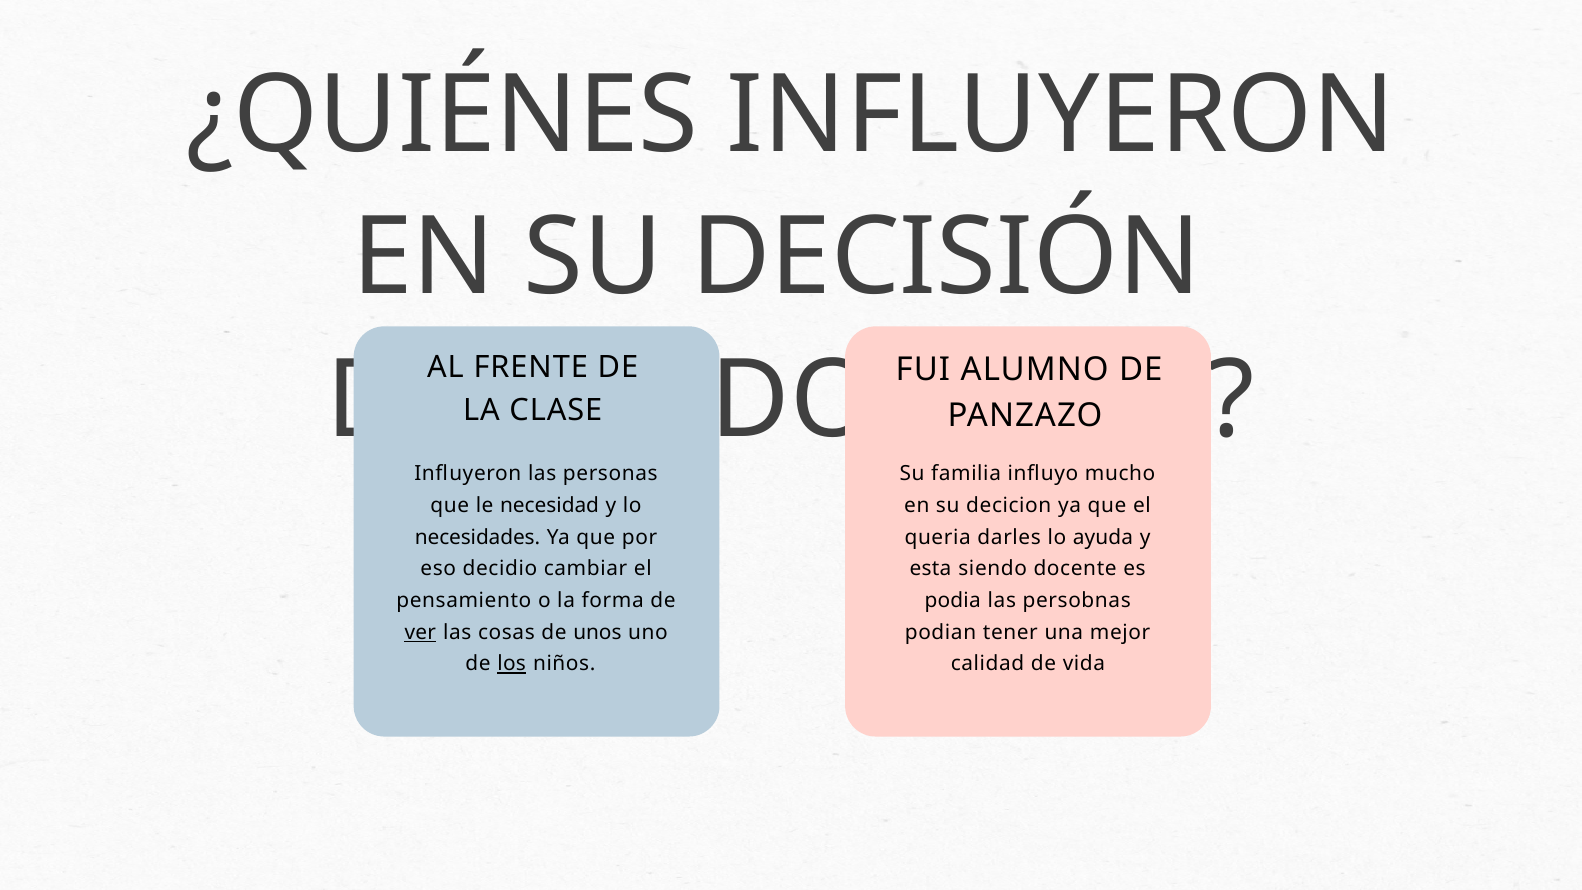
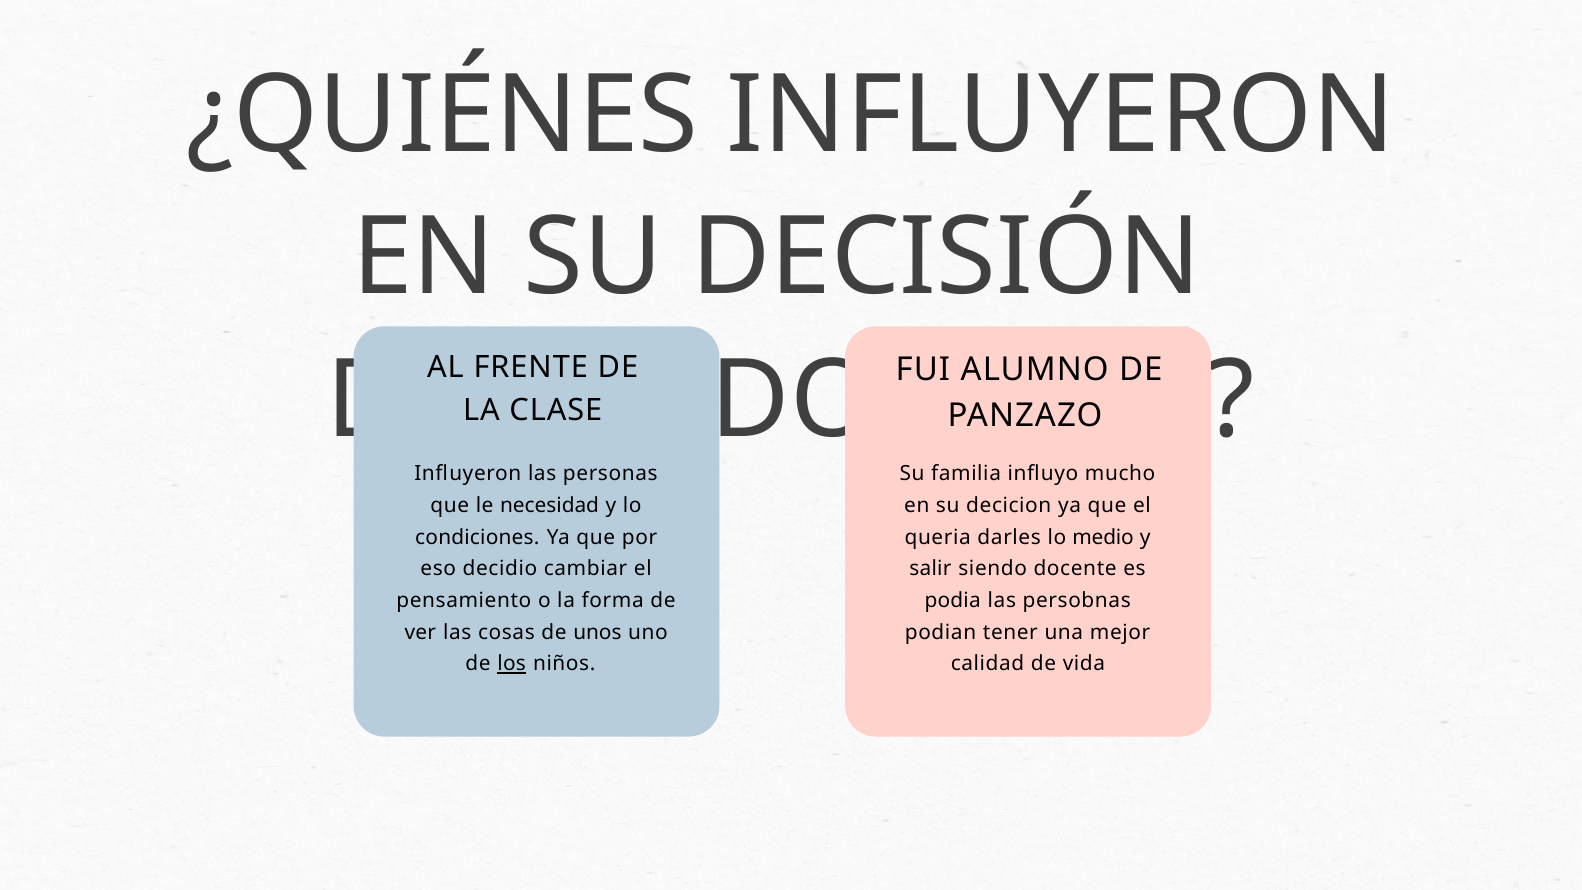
necesidades: necesidades -> condiciones
ayuda: ayuda -> medio
esta: esta -> salir
ver underline: present -> none
